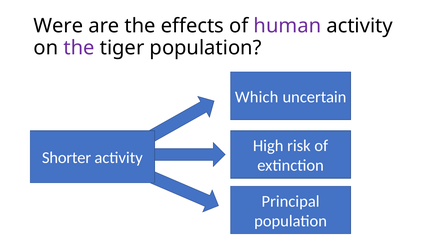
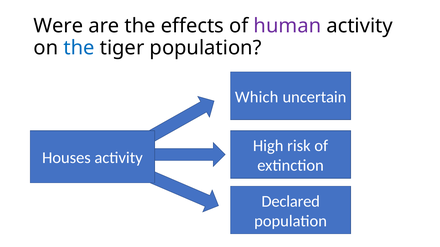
the at (79, 48) colour: purple -> blue
Shorter: Shorter -> Houses
Principal: Principal -> Declared
